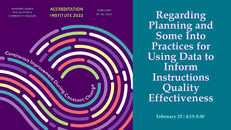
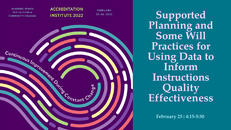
Regarding: Regarding -> Supported
Into: Into -> Will
